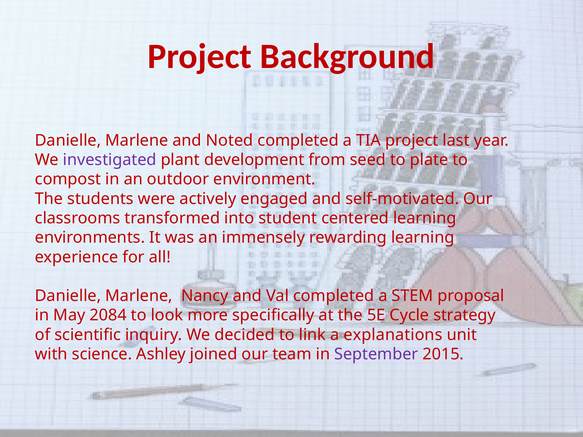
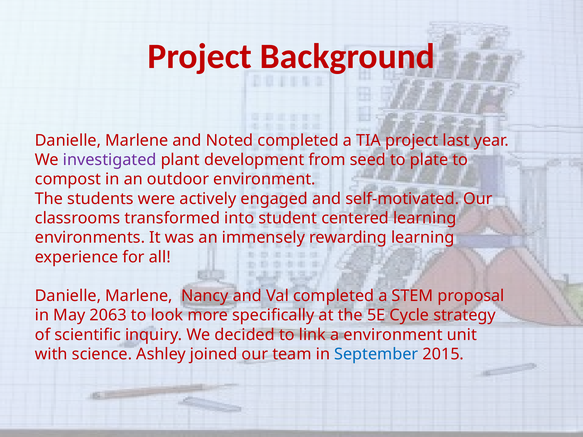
2084: 2084 -> 2063
a explanations: explanations -> environment
September colour: purple -> blue
